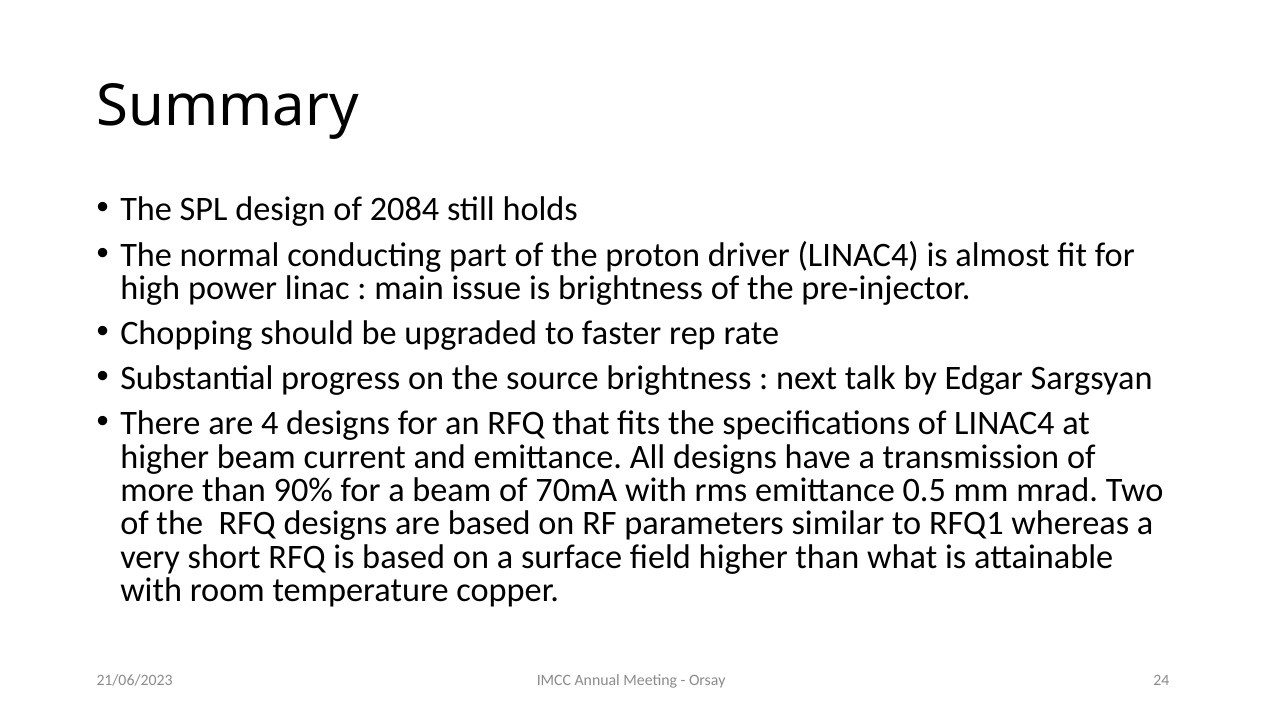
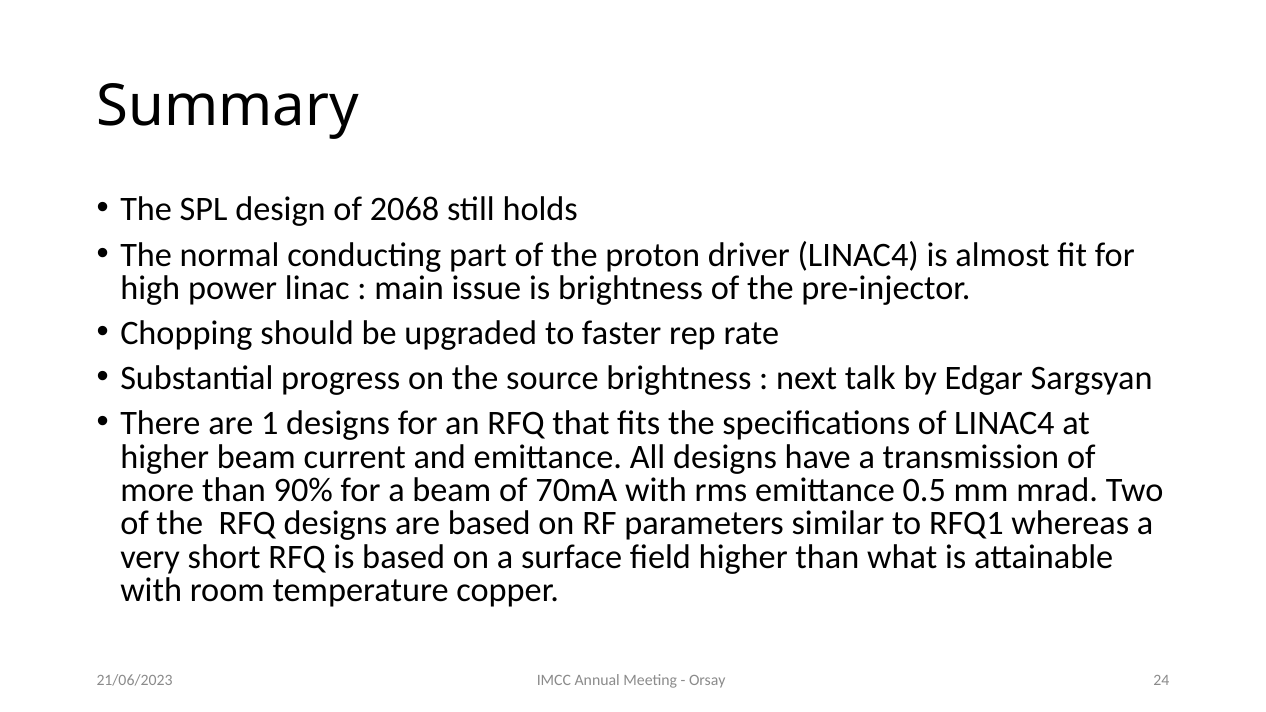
2084: 2084 -> 2068
4: 4 -> 1
